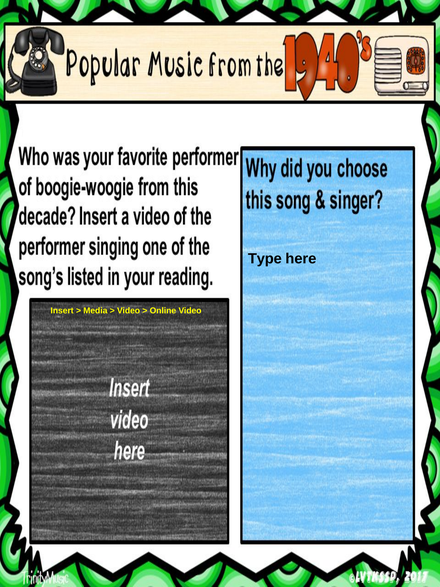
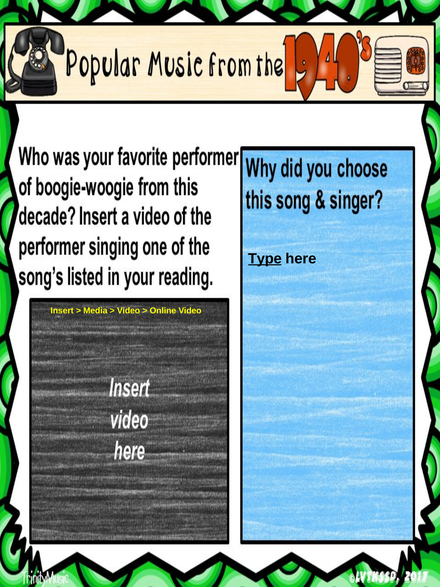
Type at (265, 258) underline: none -> present
